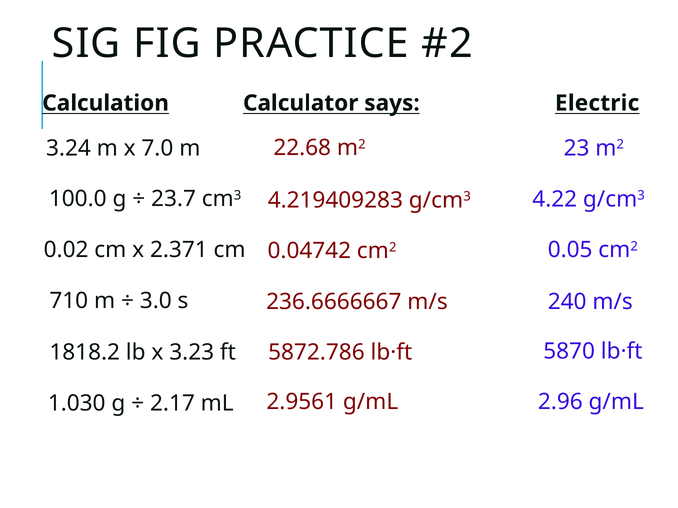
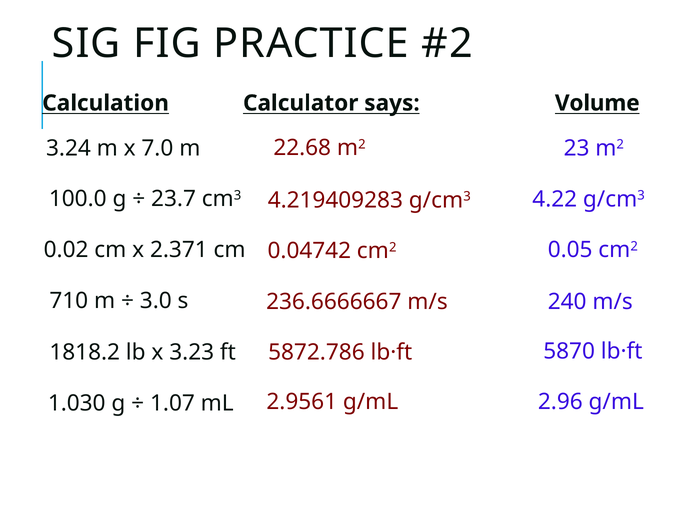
Electric: Electric -> Volume
2.17: 2.17 -> 1.07
